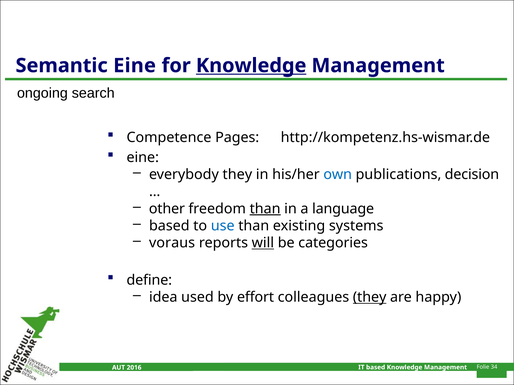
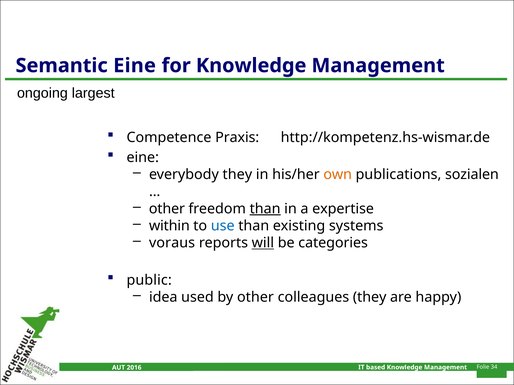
Knowledge at (251, 66) underline: present -> none
search: search -> largest
Pages: Pages -> Praxis
own colour: blue -> orange
decision: decision -> sozialen
language: language -> expertise
based at (169, 226): based -> within
define: define -> public
by effort: effort -> other
they at (370, 298) underline: present -> none
